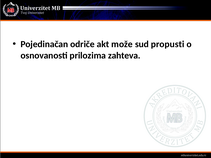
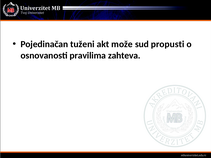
odriče: odriče -> tuženi
prilozima: prilozima -> pravilima
